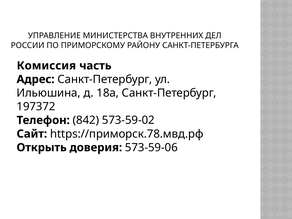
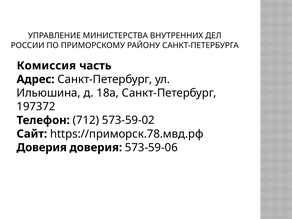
842: 842 -> 712
Открыть at (42, 148): Открыть -> Доверия
